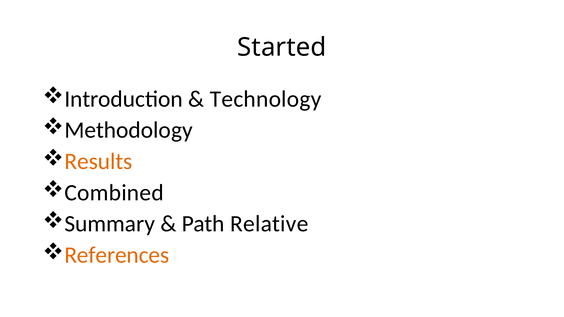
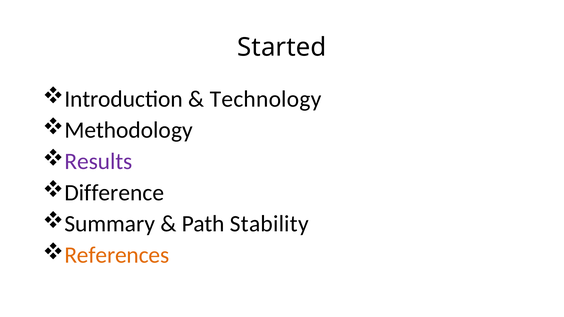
Results colour: orange -> purple
Combined: Combined -> Difference
Relative: Relative -> Stability
